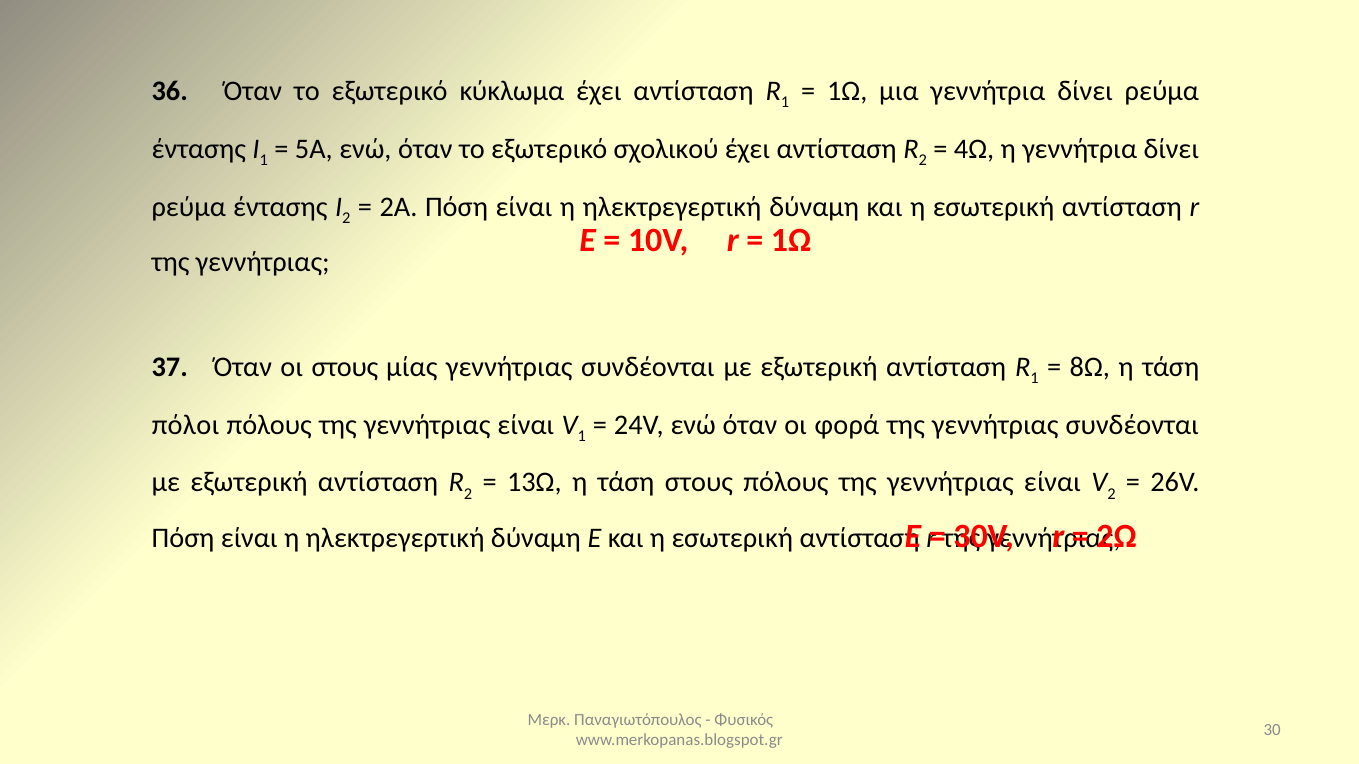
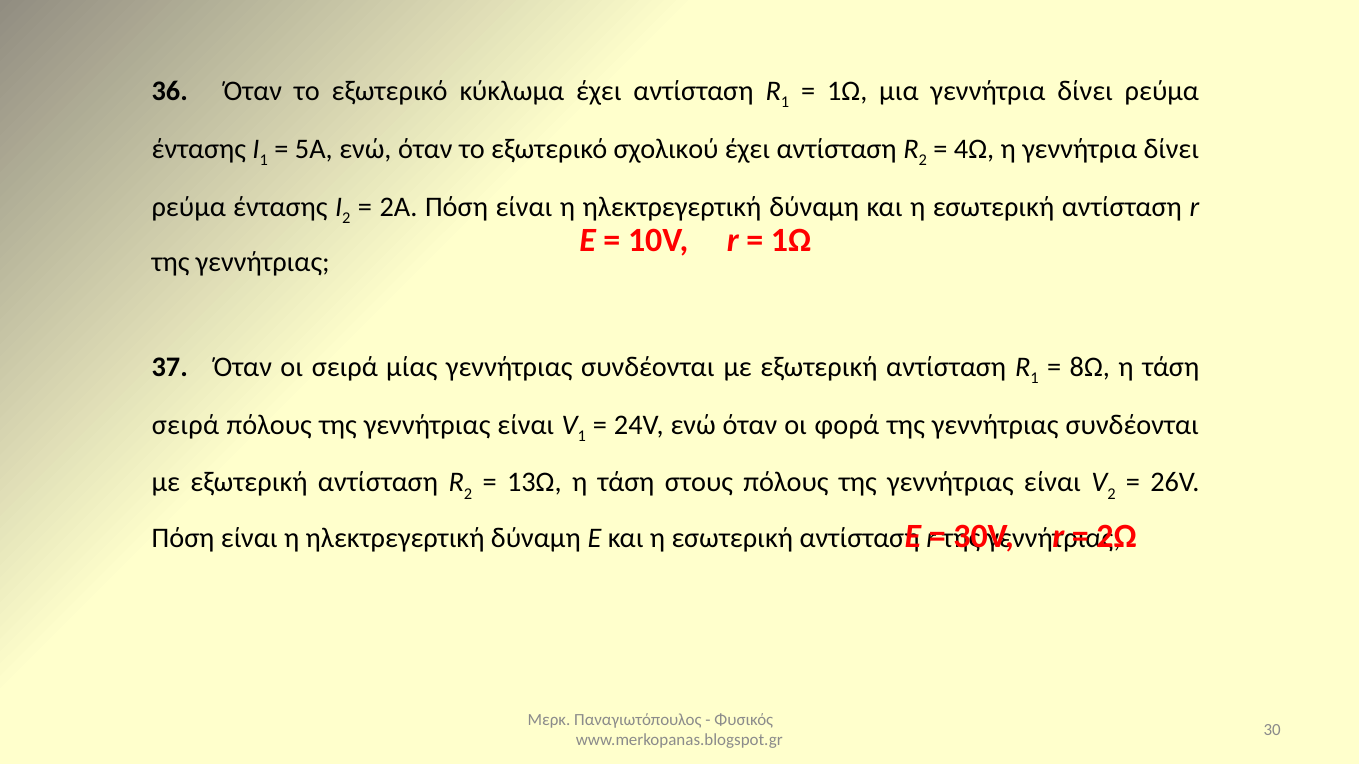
οι στους: στους -> σειρά
πόλοι at (186, 425): πόλοι -> σειρά
